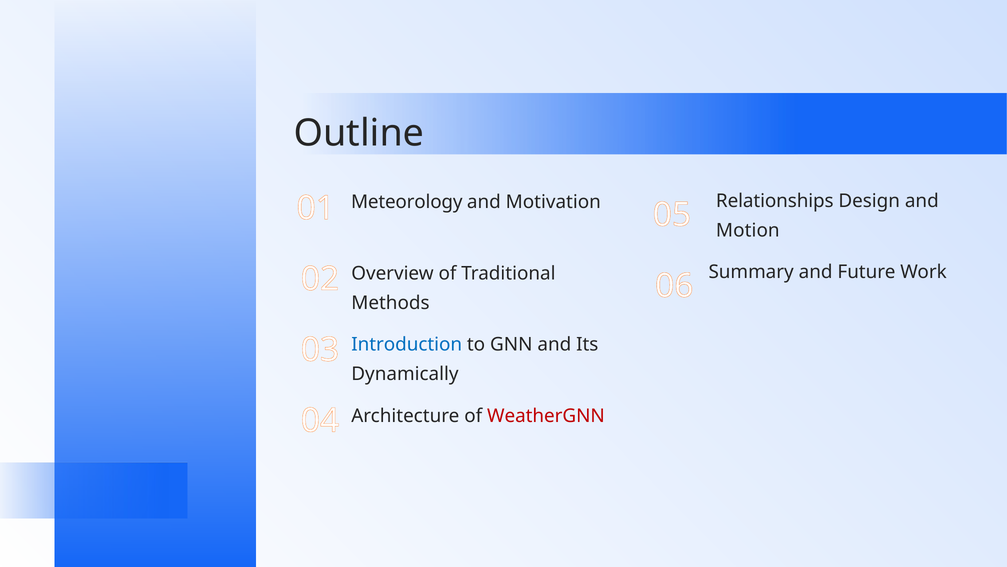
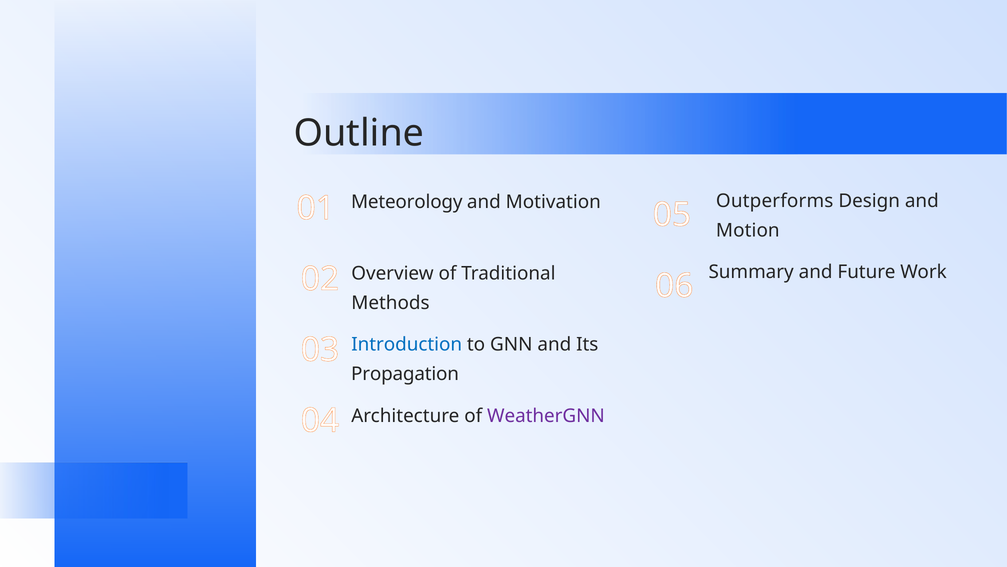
Relationships: Relationships -> Outperforms
Dynamically: Dynamically -> Propagation
WeatherGNN colour: red -> purple
